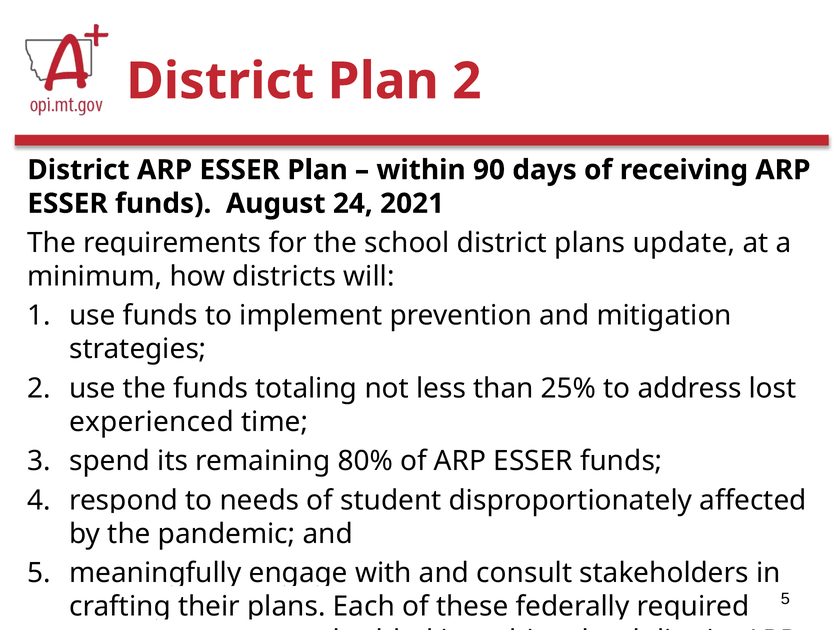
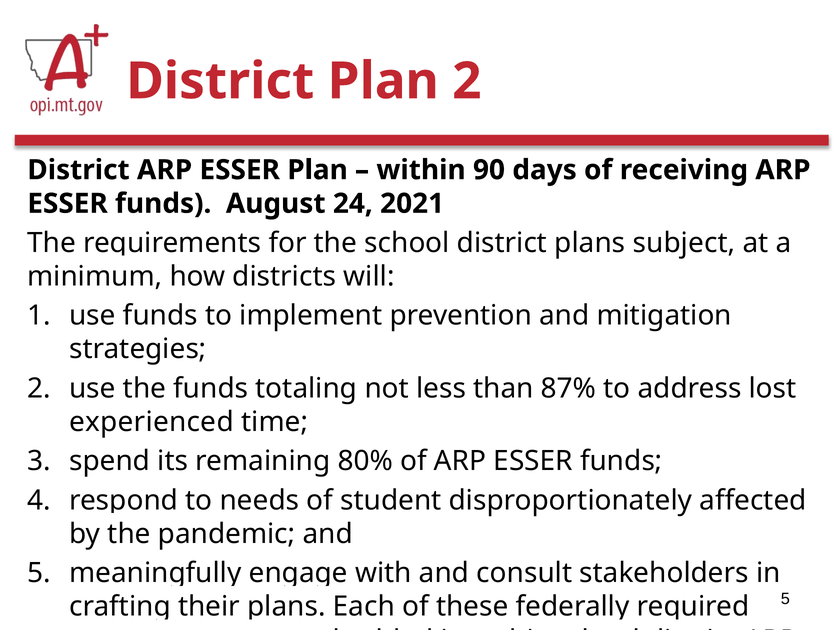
update: update -> subject
25%: 25% -> 87%
